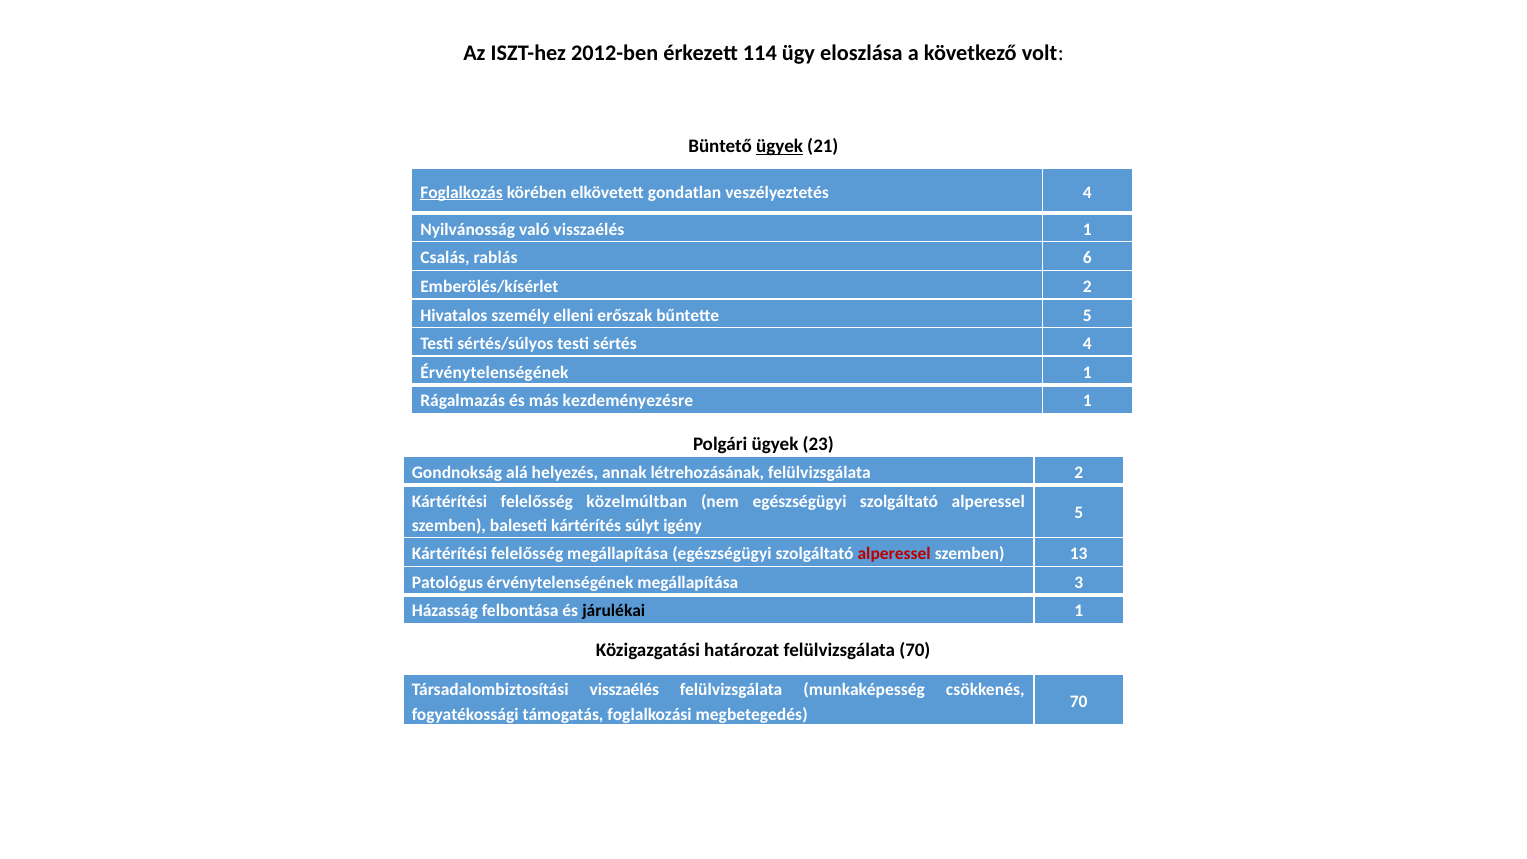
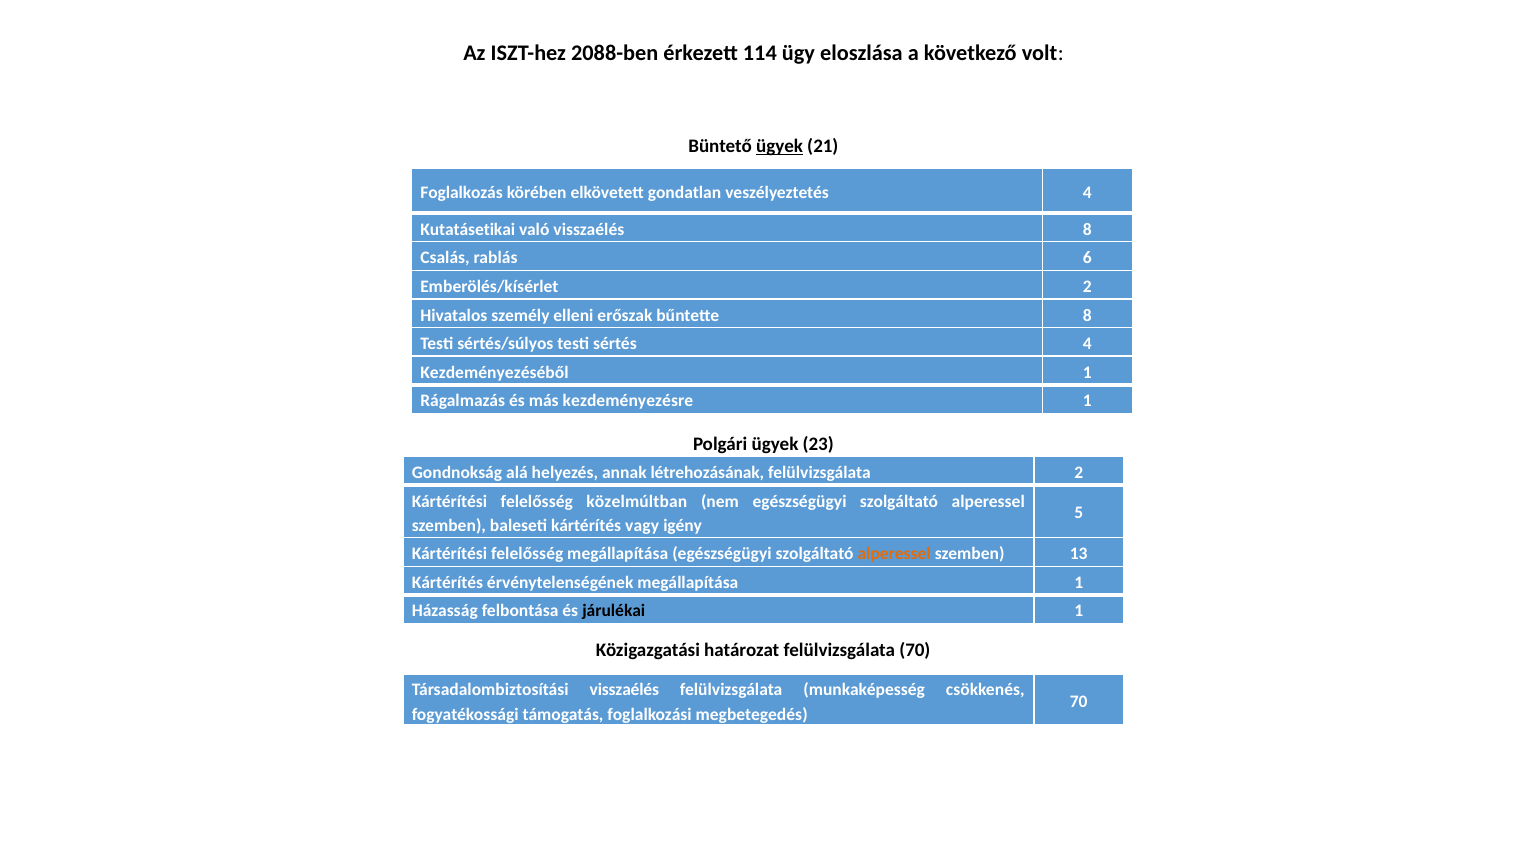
2012-ben: 2012-ben -> 2088-ben
Foglalkozás underline: present -> none
Nyilvánosság: Nyilvánosság -> Kutatásetikai
visszaélés 1: 1 -> 8
bűntette 5: 5 -> 8
Érvénytelenségének at (494, 372): Érvénytelenségének -> Kezdeményezéséből
súlyt: súlyt -> vagy
alperessel at (894, 554) colour: red -> orange
Patológus at (447, 583): Patológus -> Kártérítés
megállapítása 3: 3 -> 1
